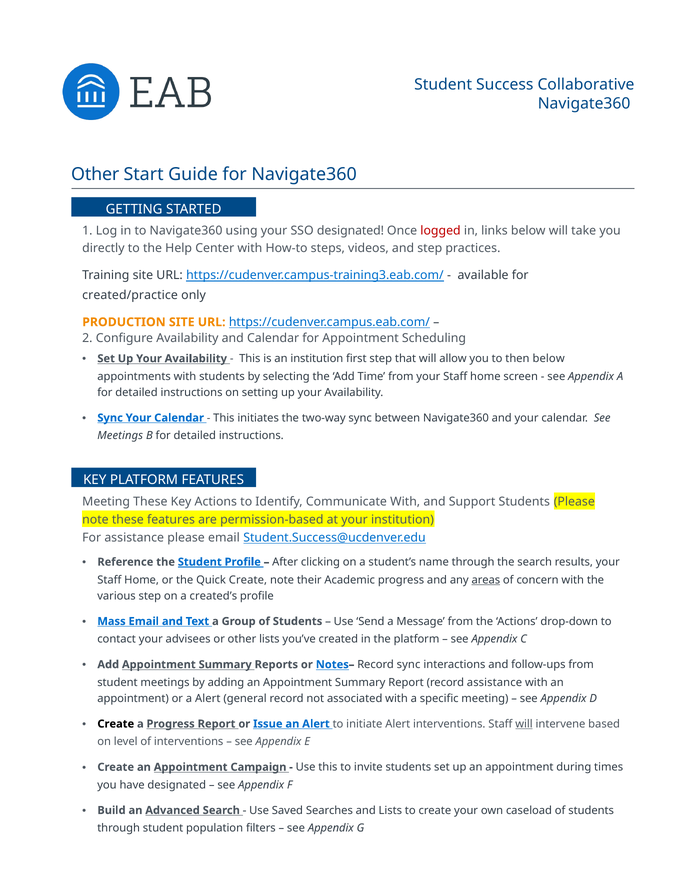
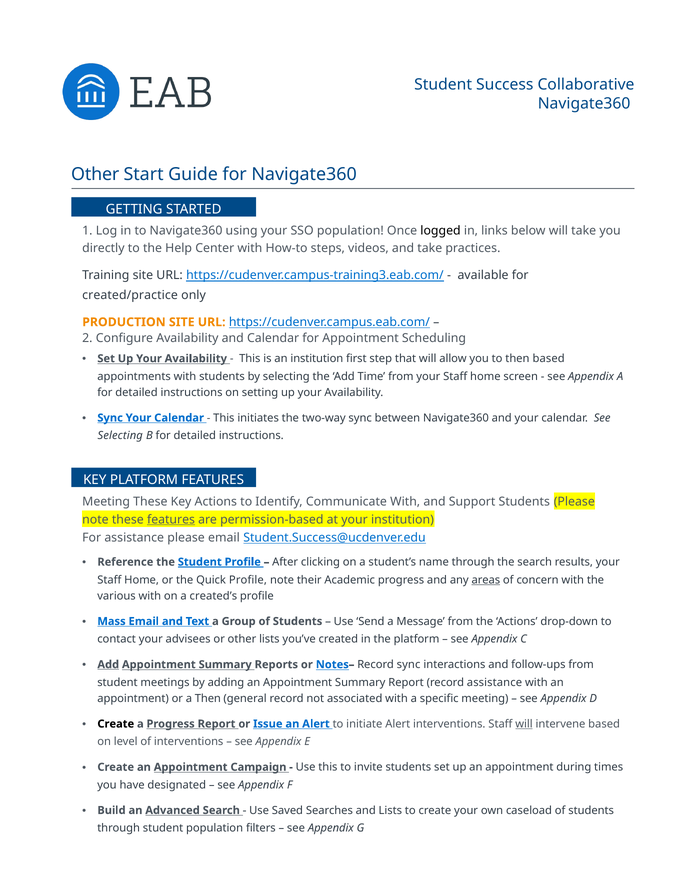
SSO designated: designated -> population
logged colour: red -> black
and step: step -> take
then below: below -> based
Meetings at (120, 436): Meetings -> Selecting
features at (171, 520) underline: none -> present
Quick Create: Create -> Profile
various step: step -> with
Add at (108, 665) underline: none -> present
a Alert: Alert -> Then
